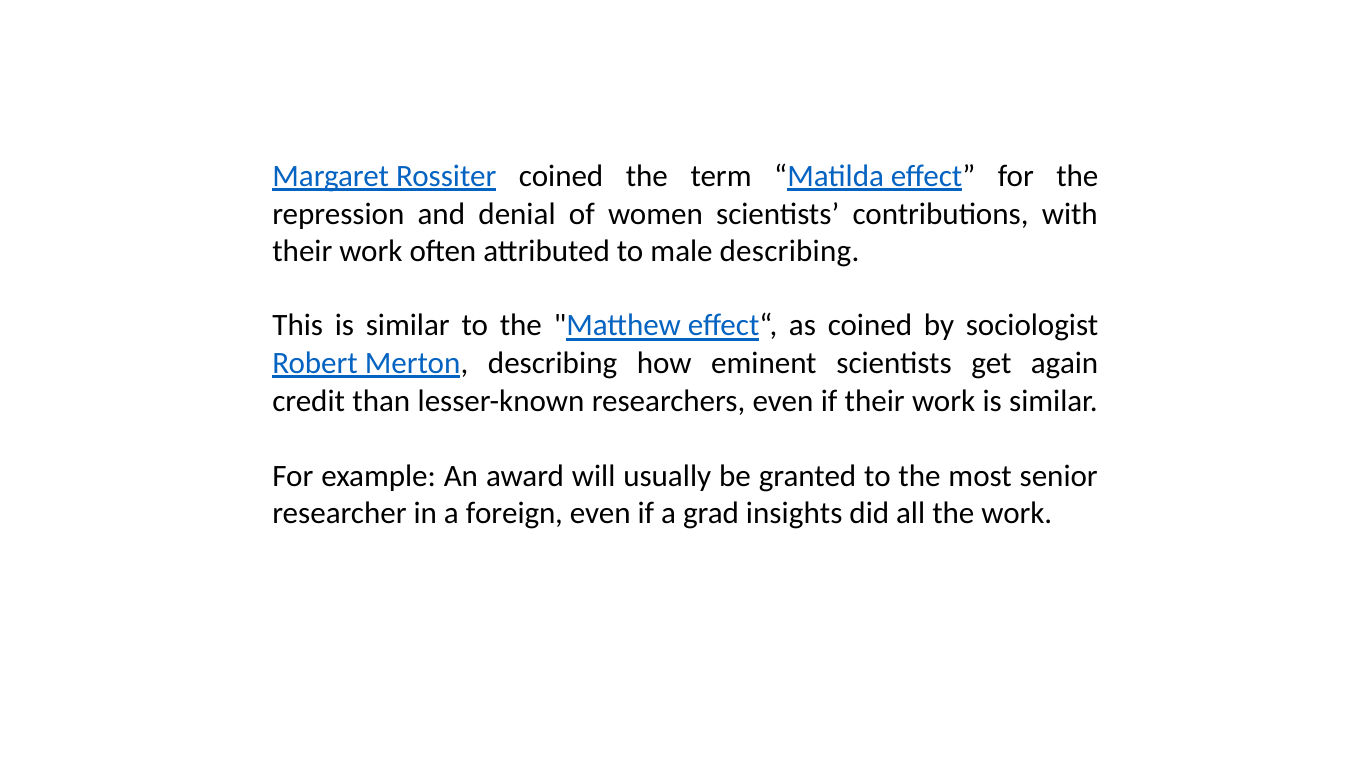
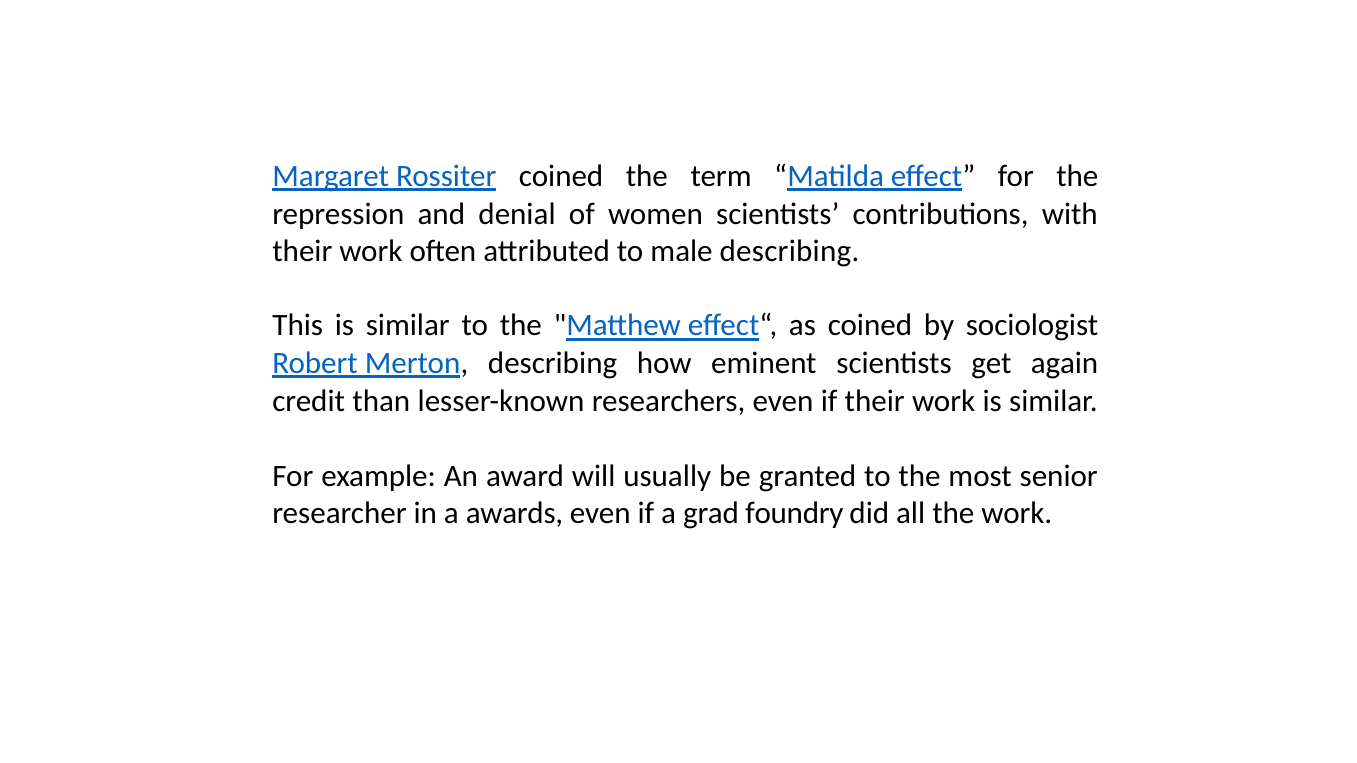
foreign: foreign -> awards
insights: insights -> foundry
